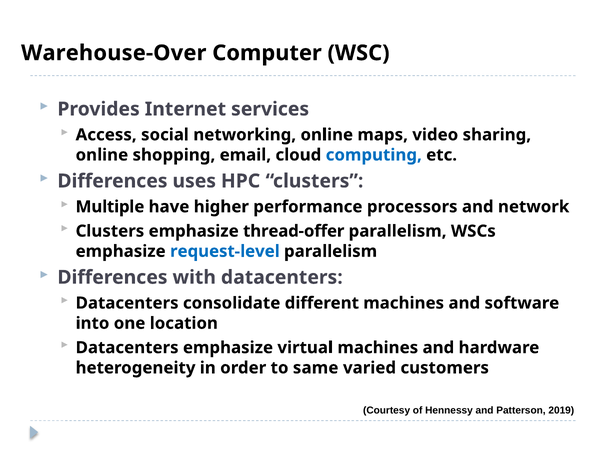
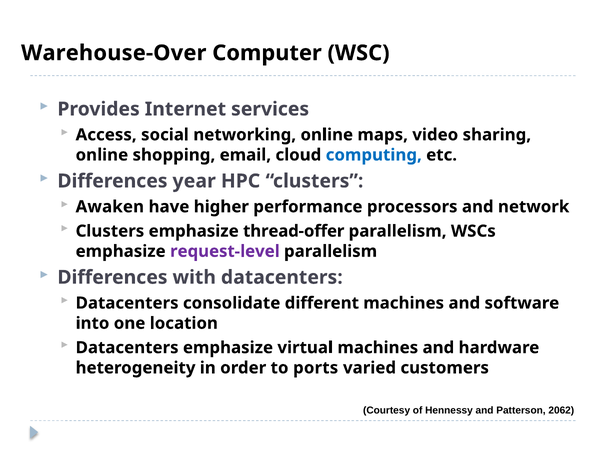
uses: uses -> year
Multiple: Multiple -> Awaken
request-level colour: blue -> purple
same: same -> ports
2019: 2019 -> 2062
